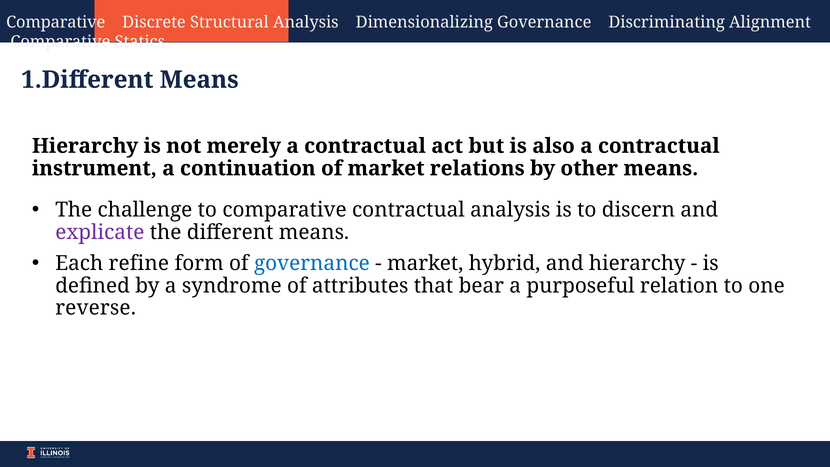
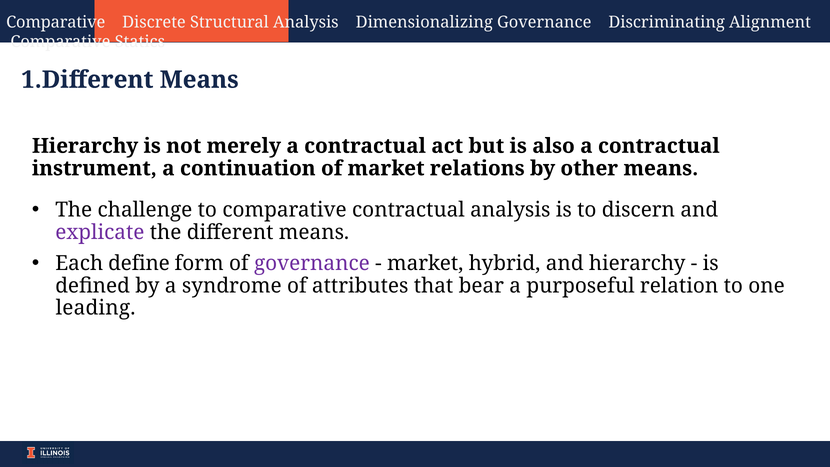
refine: refine -> define
governance at (312, 263) colour: blue -> purple
reverse: reverse -> leading
